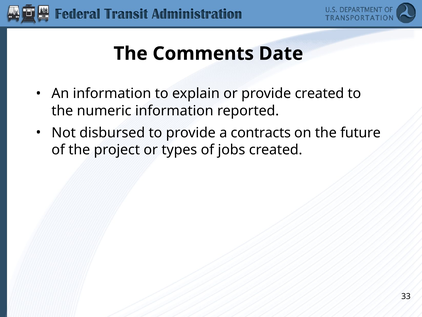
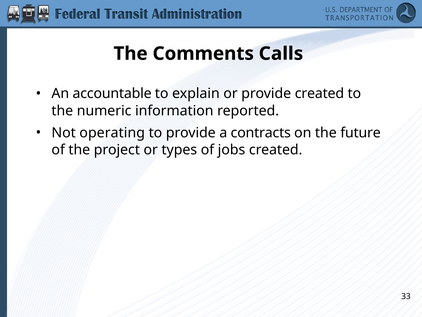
Date: Date -> Calls
An information: information -> accountable
disbursed: disbursed -> operating
